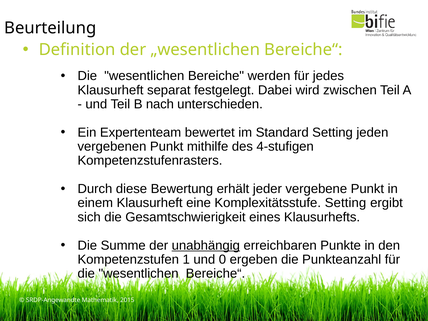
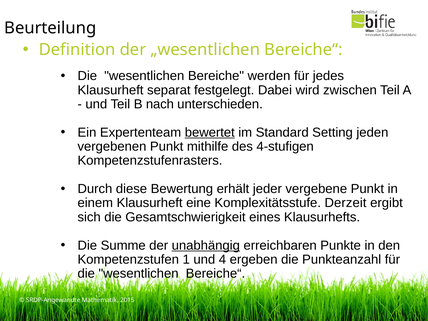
bewertet underline: none -> present
Komplexitätsstufe Setting: Setting -> Derzeit
0: 0 -> 4
